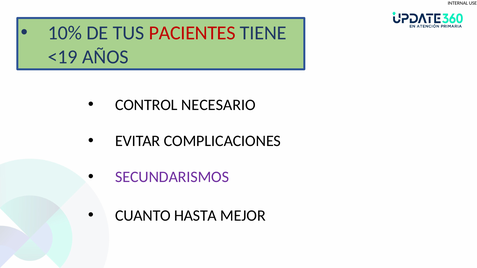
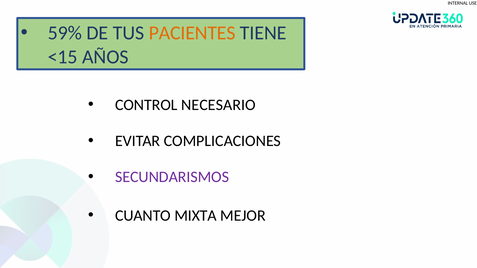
10%: 10% -> 59%
PACIENTES colour: red -> orange
<19: <19 -> <15
HASTA: HASTA -> MIXTA
